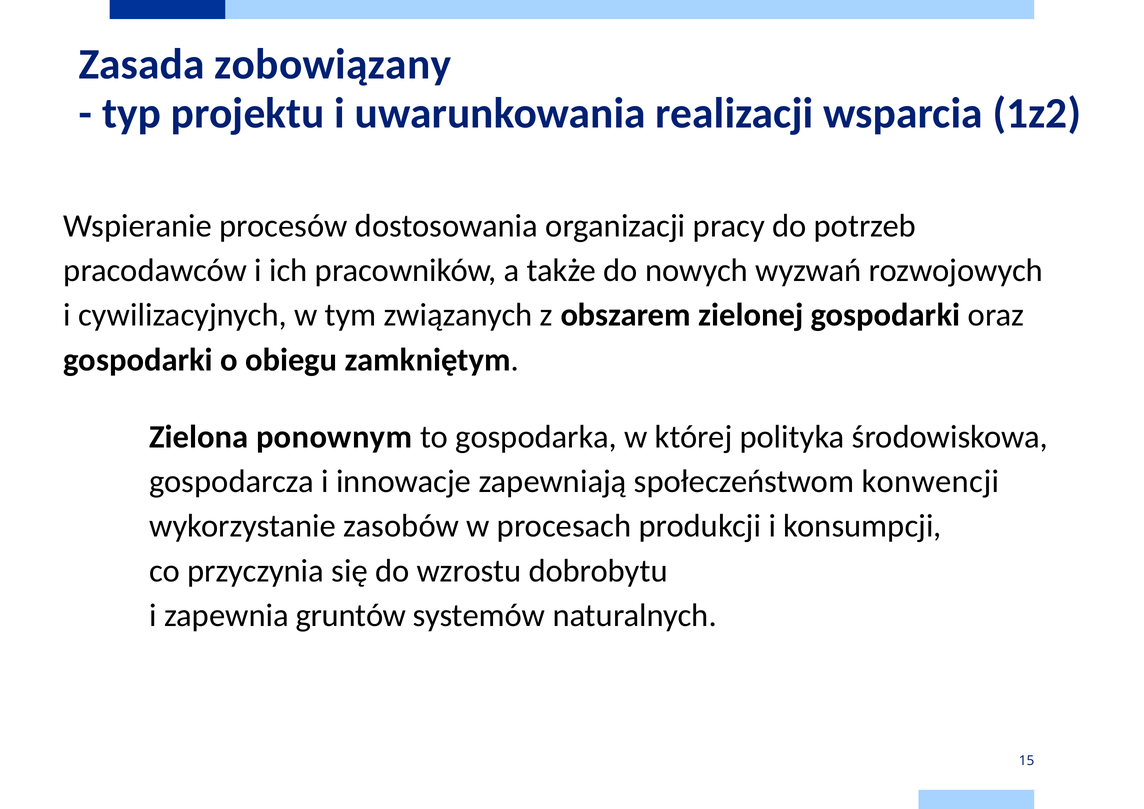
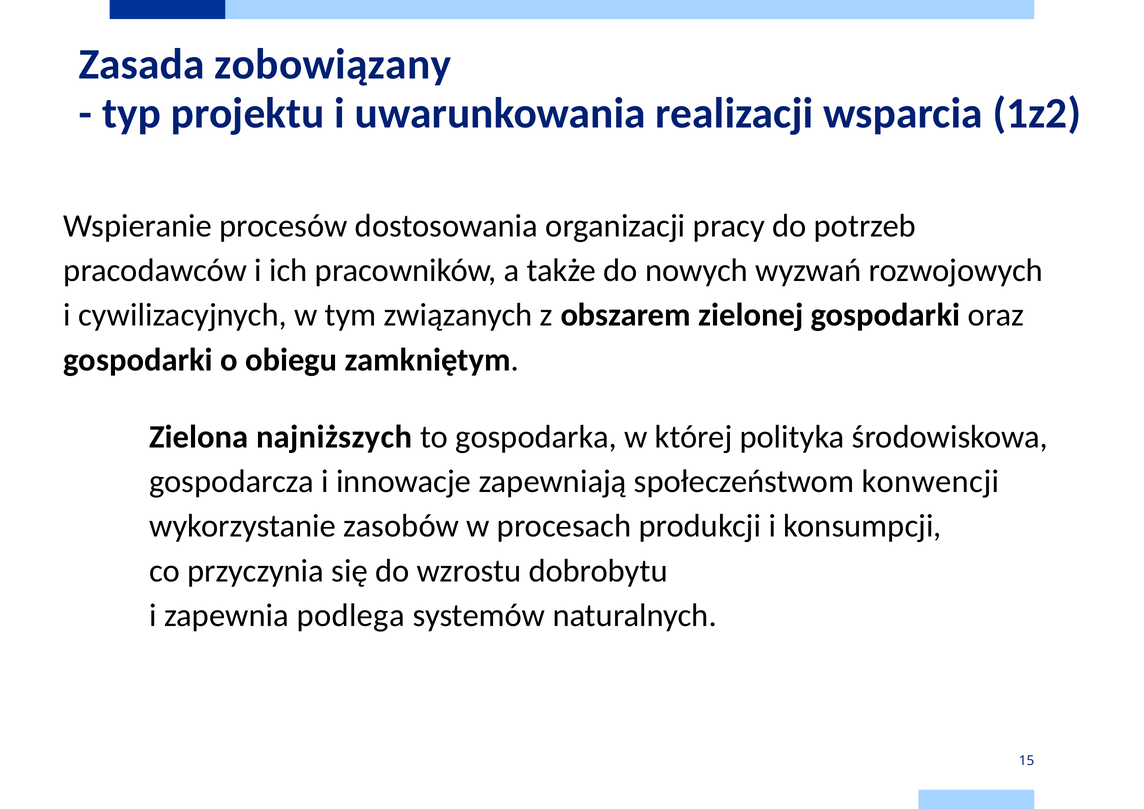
ponownym: ponownym -> najniższych
gruntów: gruntów -> podlega
